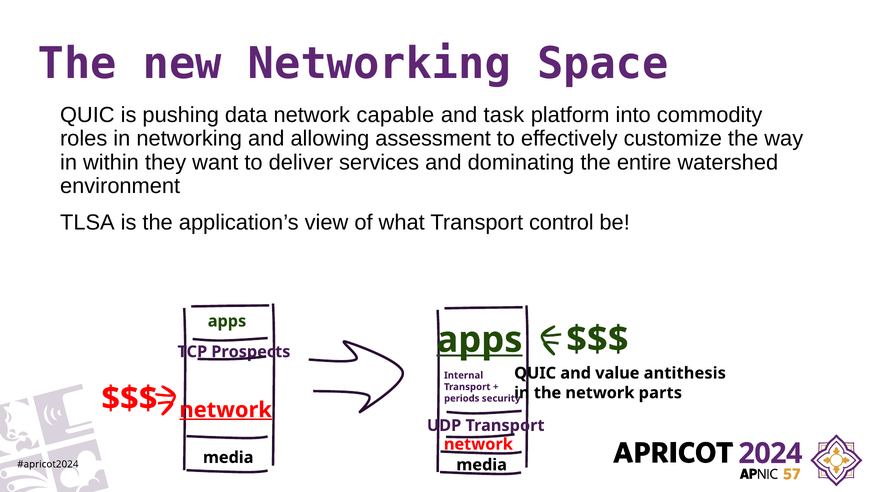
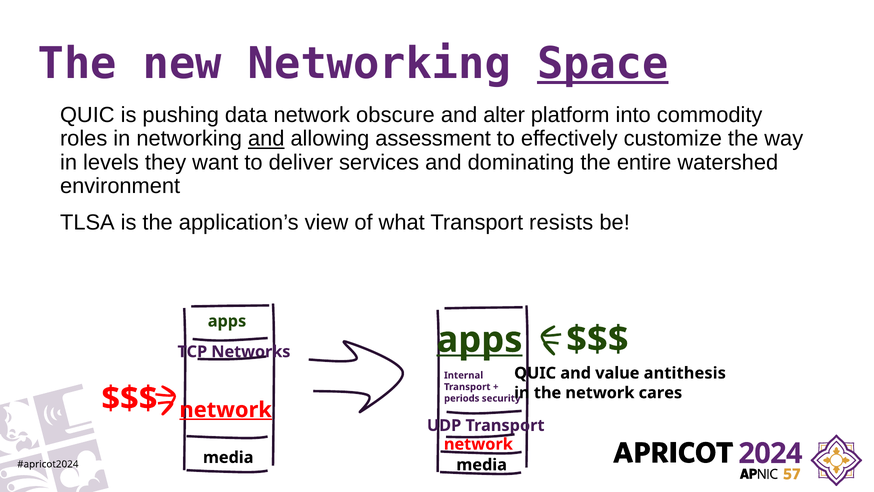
Space underline: none -> present
capable: capable -> obscure
task: task -> alter
and at (266, 139) underline: none -> present
within: within -> levels
control: control -> resists
Prospects: Prospects -> Networks
parts: parts -> cares
